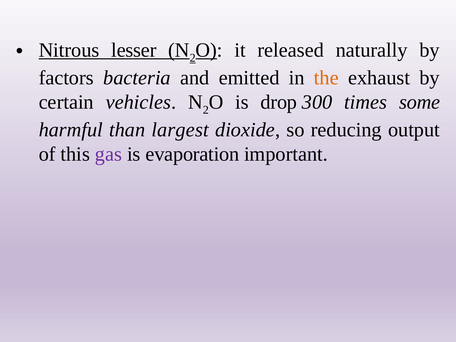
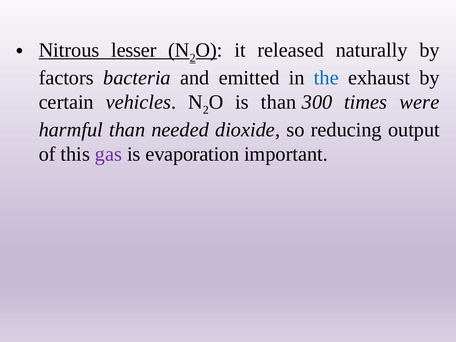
the colour: orange -> blue
is drop: drop -> than
some: some -> were
largest: largest -> needed
